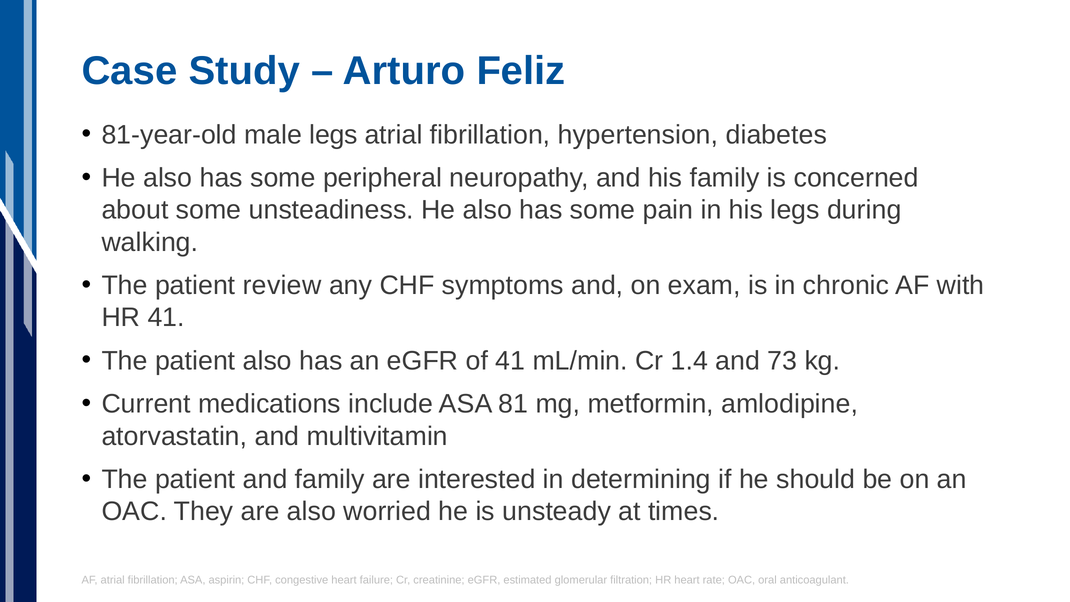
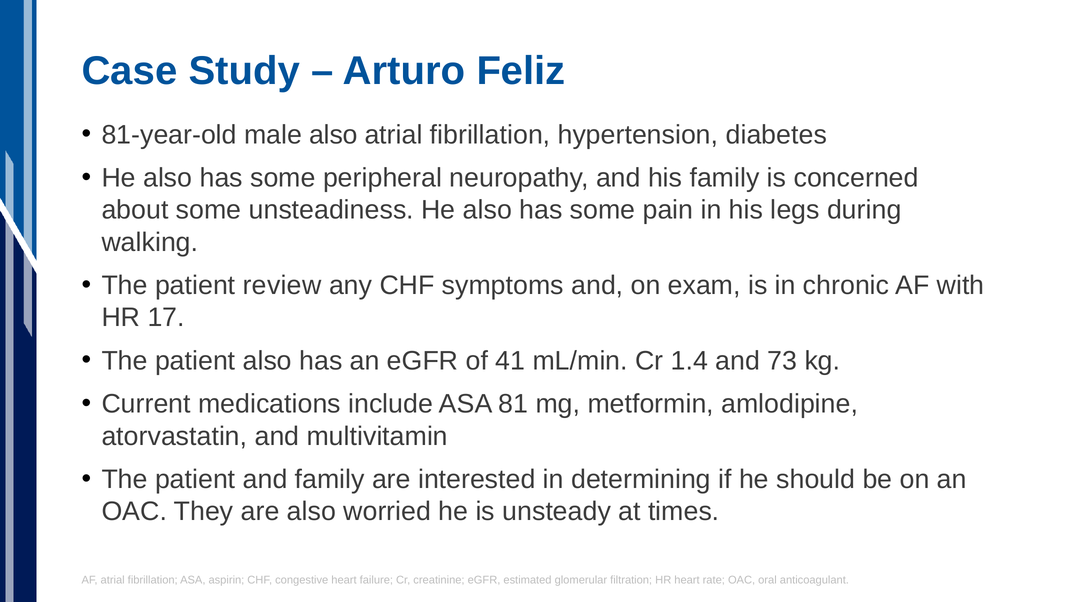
male legs: legs -> also
HR 41: 41 -> 17
